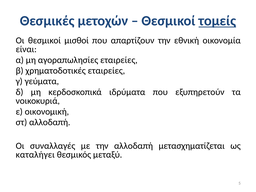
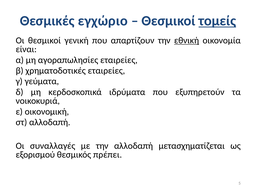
μετοχών: μετοχών -> εγχώριο
μισθοί: μισθοί -> γενική
εθνική underline: none -> present
καταλήγει: καταλήγει -> εξορισμού
μεταξύ: μεταξύ -> πρέπει
